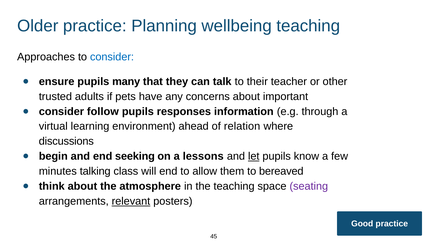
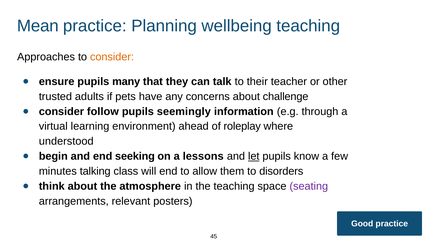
Older: Older -> Mean
consider at (112, 57) colour: blue -> orange
important: important -> challenge
responses: responses -> seemingly
relation: relation -> roleplay
discussions: discussions -> understood
bereaved: bereaved -> disorders
relevant underline: present -> none
